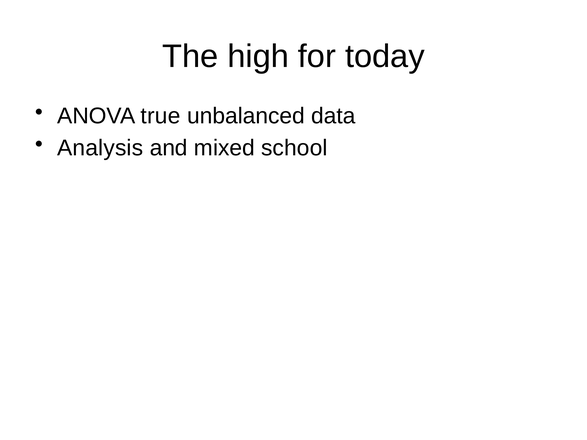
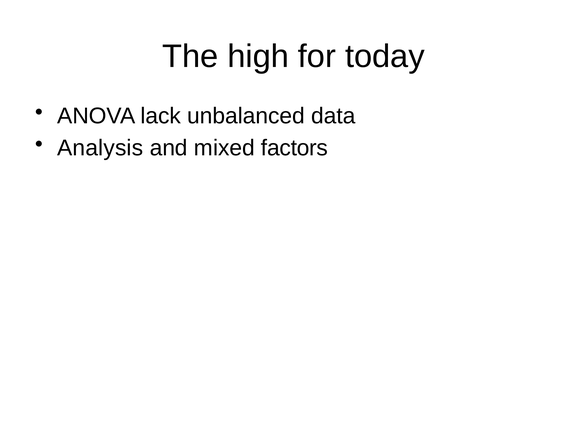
true: true -> lack
school: school -> factors
